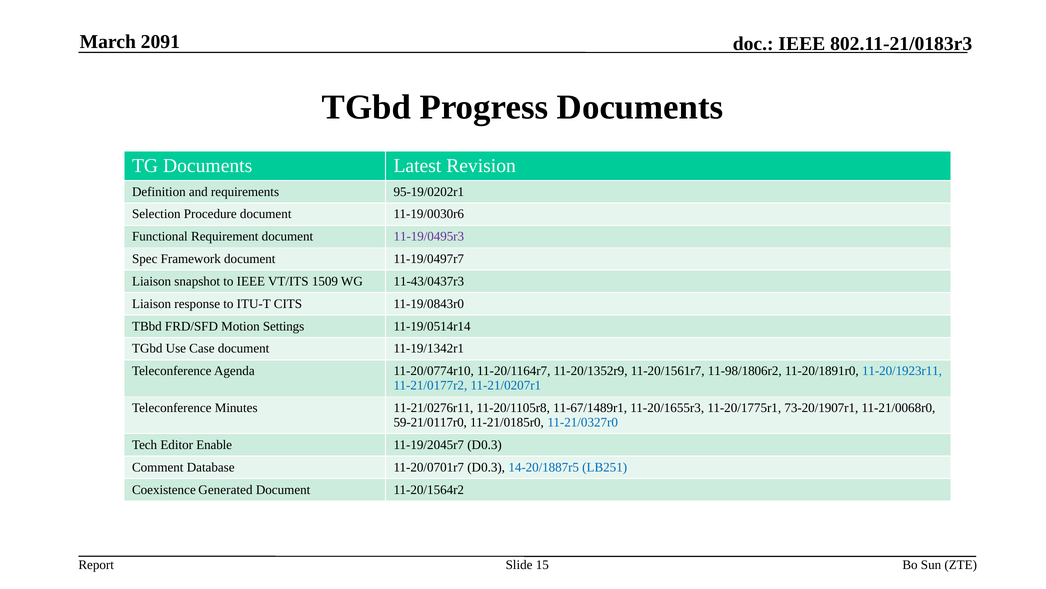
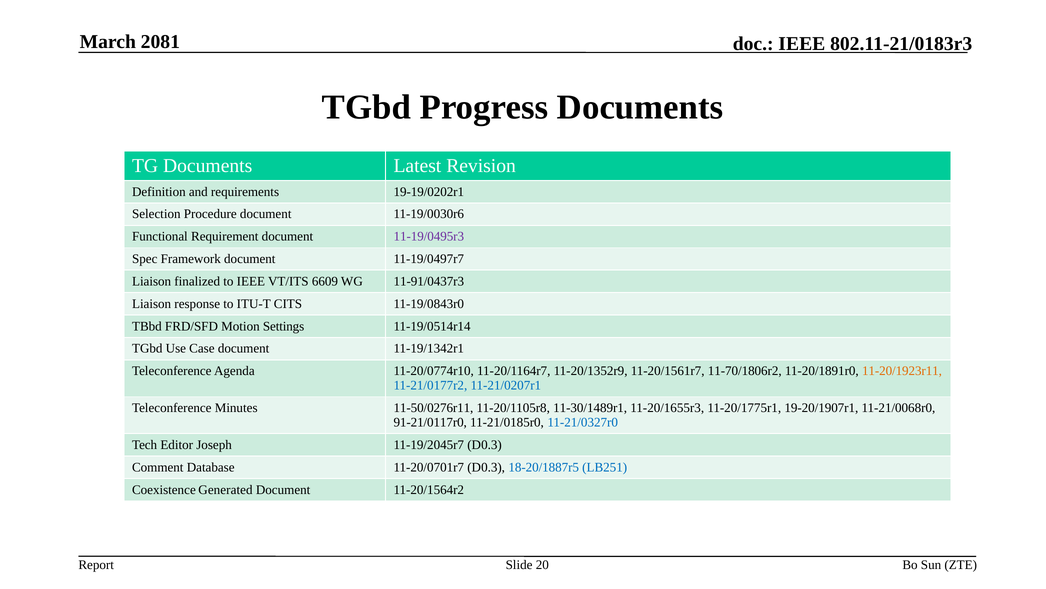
2091: 2091 -> 2081
95-19/0202r1: 95-19/0202r1 -> 19-19/0202r1
snapshot: snapshot -> finalized
1509: 1509 -> 6609
11-43/0437r3: 11-43/0437r3 -> 11-91/0437r3
11-98/1806r2: 11-98/1806r2 -> 11-70/1806r2
11-20/1923r11 colour: blue -> orange
11-21/0276r11: 11-21/0276r11 -> 11-50/0276r11
11-67/1489r1: 11-67/1489r1 -> 11-30/1489r1
73-20/1907r1: 73-20/1907r1 -> 19-20/1907r1
59-21/0117r0: 59-21/0117r0 -> 91-21/0117r0
Enable: Enable -> Joseph
14-20/1887r5: 14-20/1887r5 -> 18-20/1887r5
15: 15 -> 20
